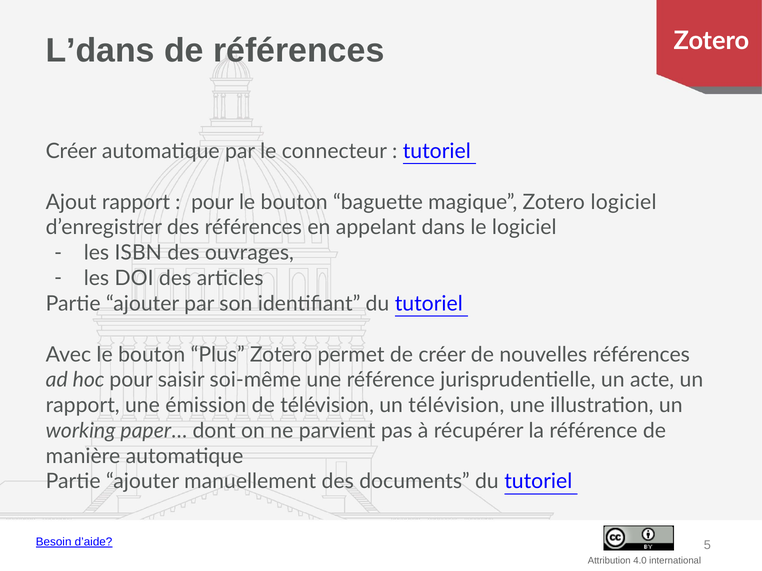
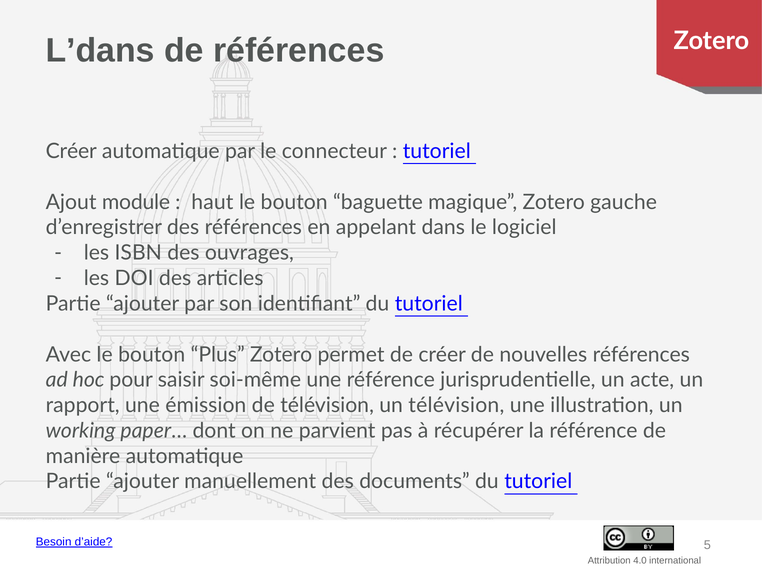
Ajout rapport: rapport -> module
pour at (213, 202): pour -> haut
Zotero logiciel: logiciel -> gauche
